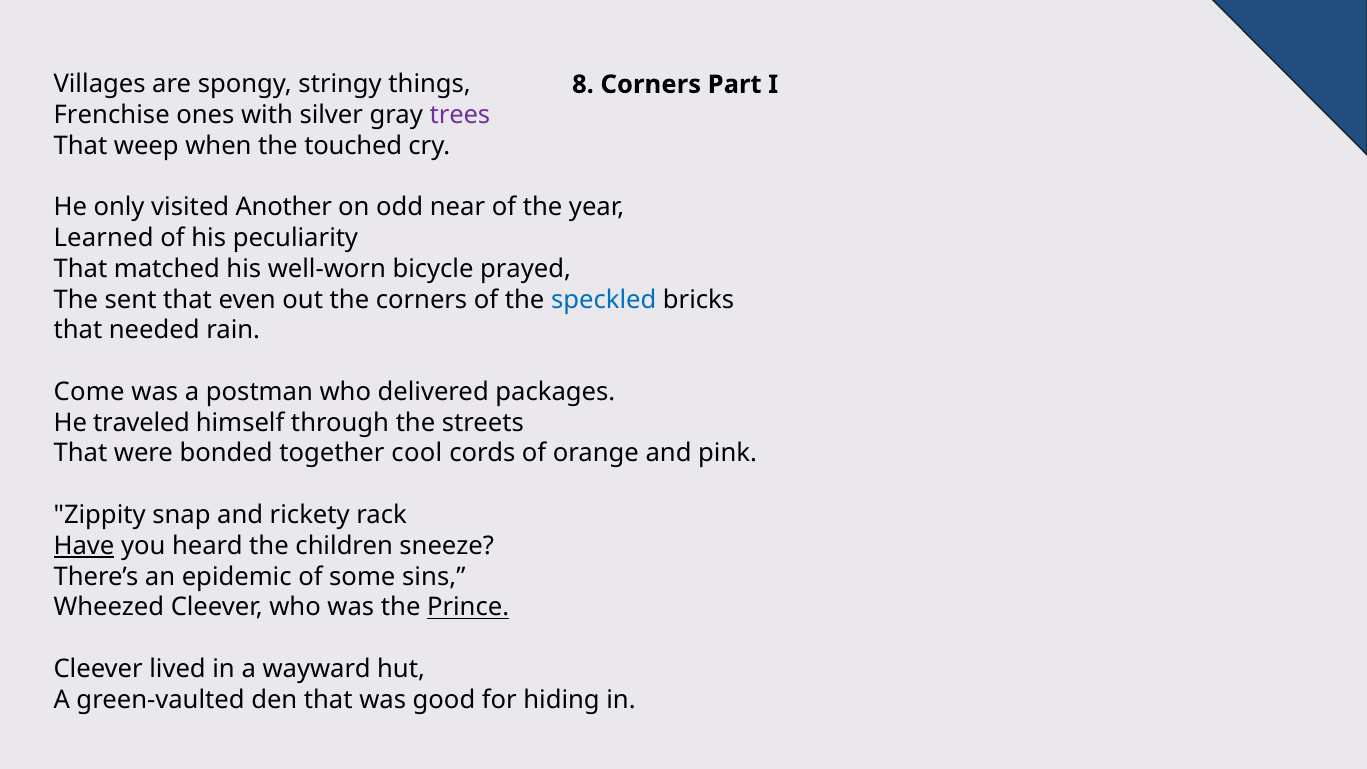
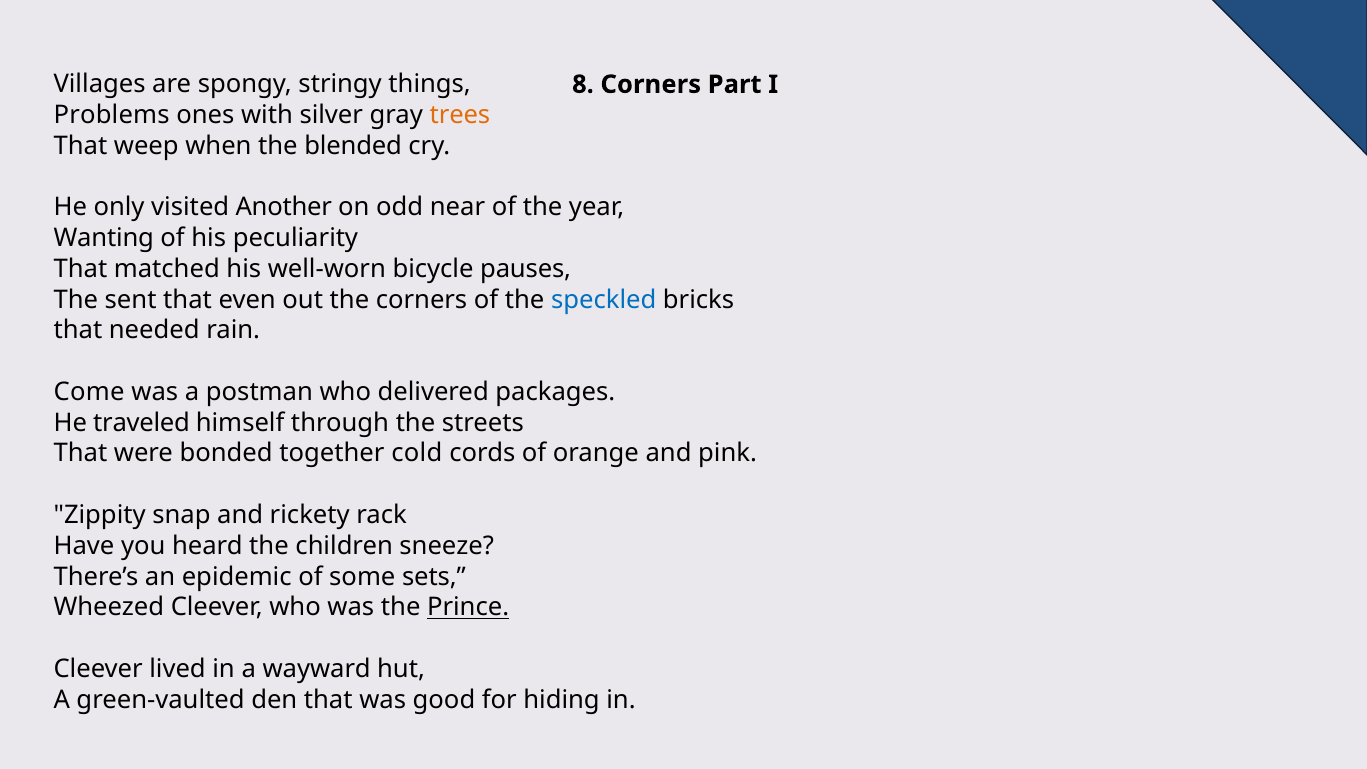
Frenchise: Frenchise -> Problems
trees colour: purple -> orange
touched: touched -> blended
Learned: Learned -> Wanting
prayed: prayed -> pauses
cool: cool -> cold
Have underline: present -> none
sins: sins -> sets
